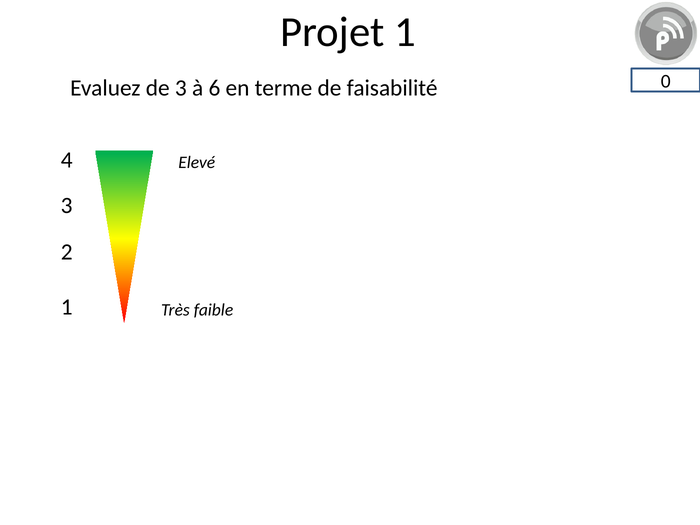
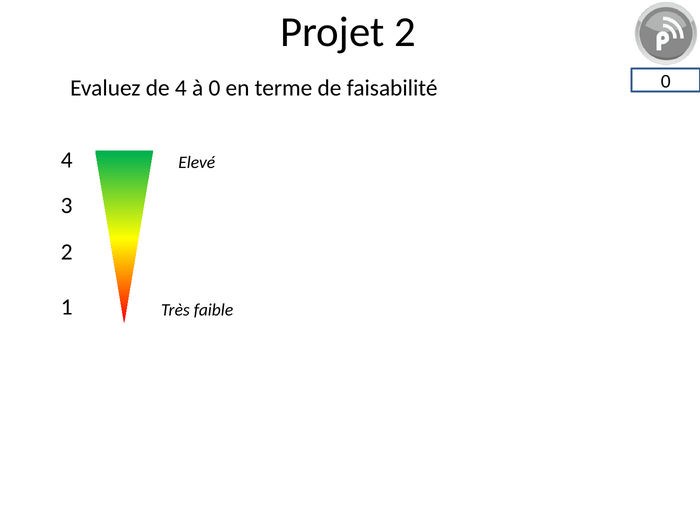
Projet 1: 1 -> 2
de 3: 3 -> 4
à 6: 6 -> 0
